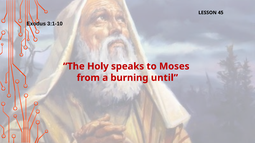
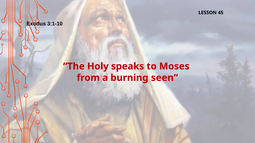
until: until -> seen
